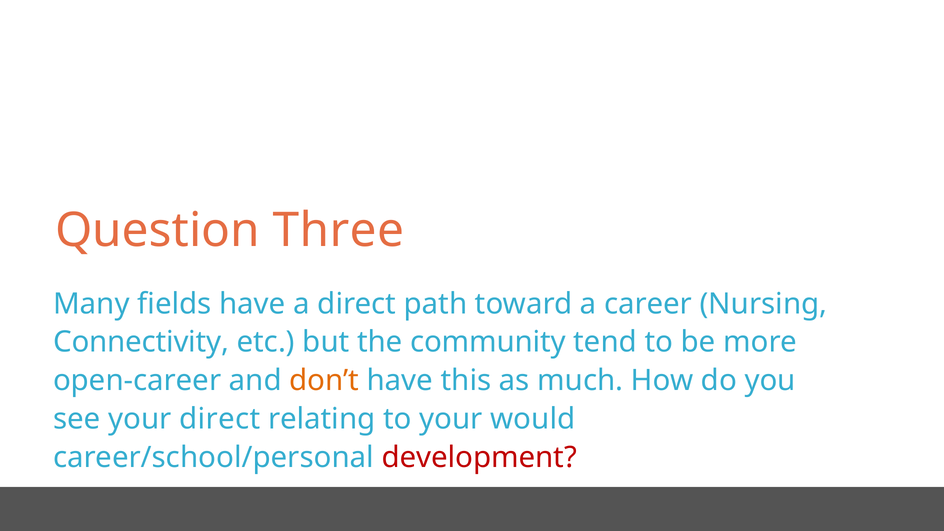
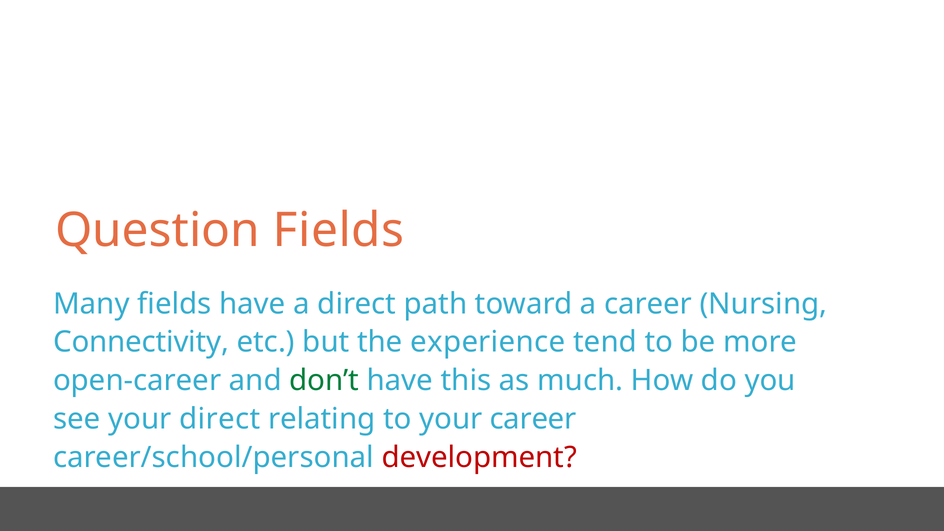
Question Three: Three -> Fields
community: community -> experience
don’t colour: orange -> green
your would: would -> career
